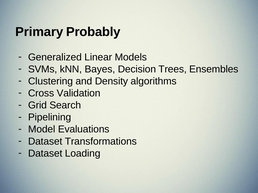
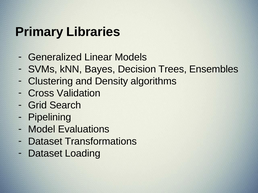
Probably: Probably -> Libraries
